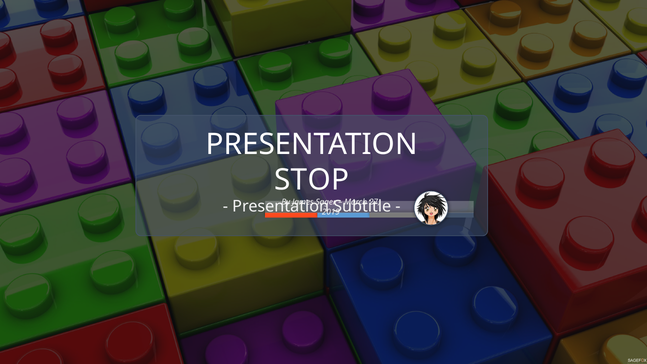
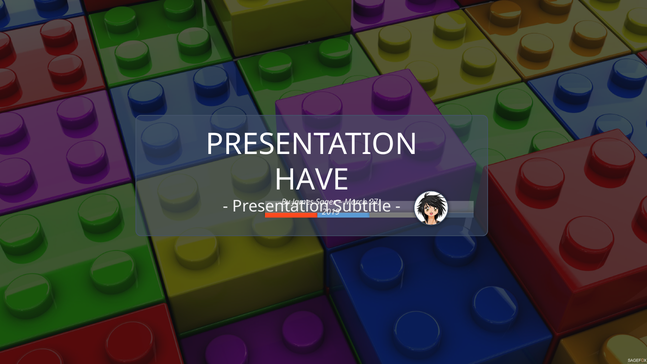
STOP: STOP -> HAVE
